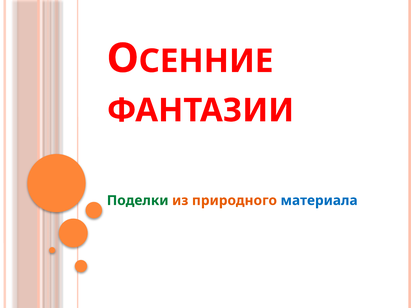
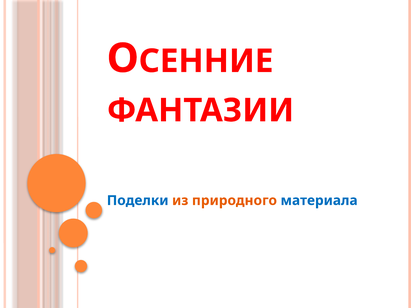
Поделки colour: green -> blue
